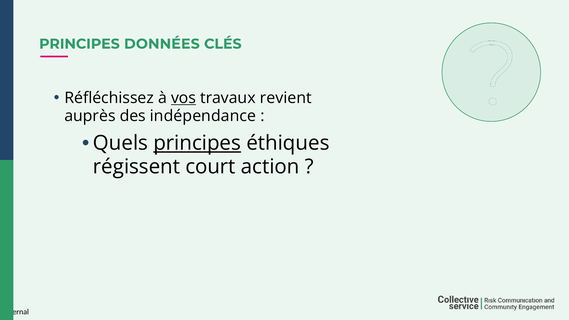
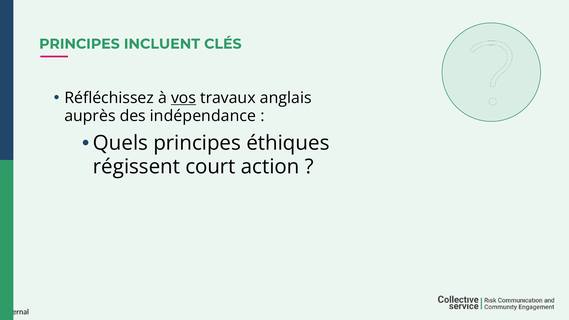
DONNÉES: DONNÉES -> INCLUENT
revient: revient -> anglais
principes at (197, 143) underline: present -> none
